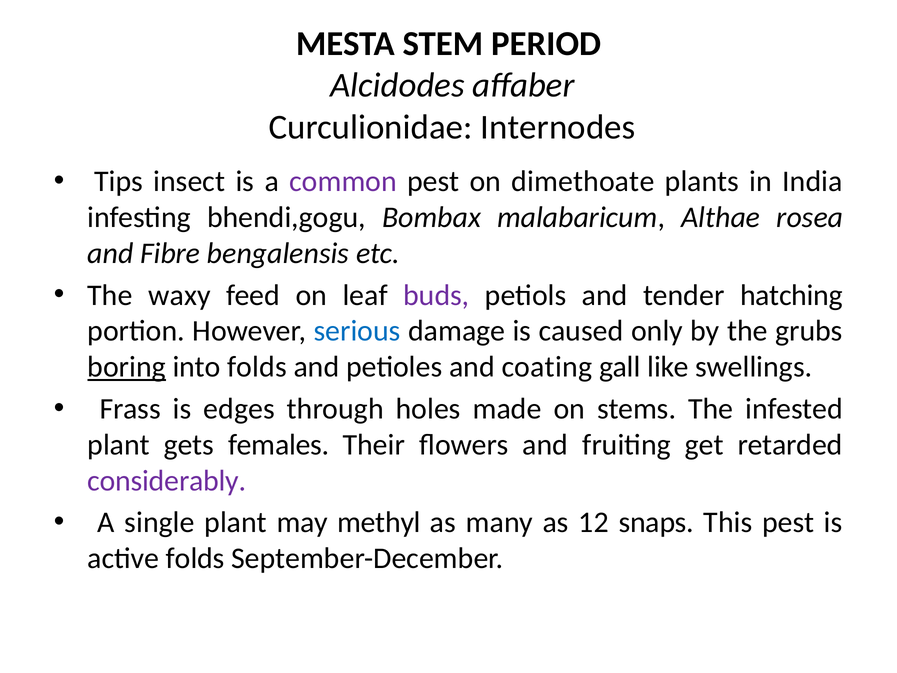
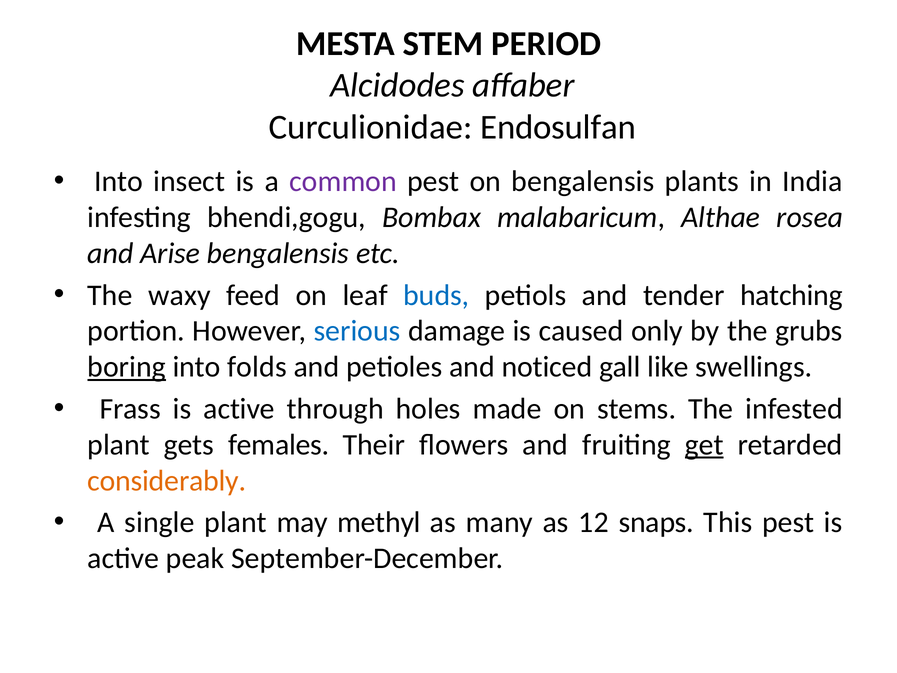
Internodes: Internodes -> Endosulfan
Tips at (119, 182): Tips -> Into
on dimethoate: dimethoate -> bengalensis
Fibre: Fibre -> Arise
buds colour: purple -> blue
coating: coating -> noticed
Frass is edges: edges -> active
get underline: none -> present
considerably colour: purple -> orange
active folds: folds -> peak
